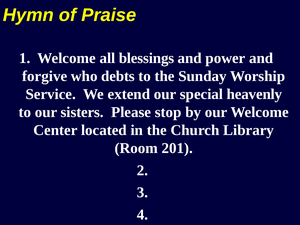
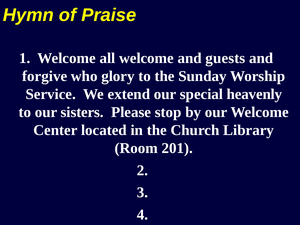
all blessings: blessings -> welcome
power: power -> guests
debts: debts -> glory
